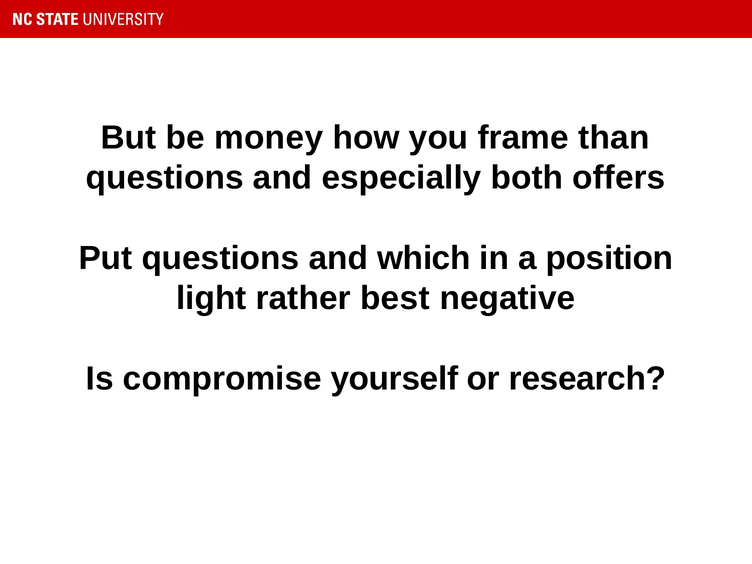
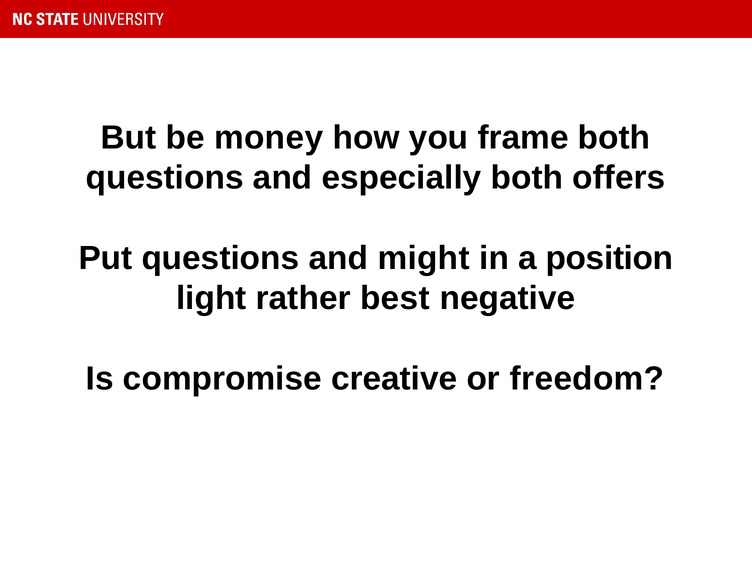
frame than: than -> both
which: which -> might
yourself: yourself -> creative
research: research -> freedom
